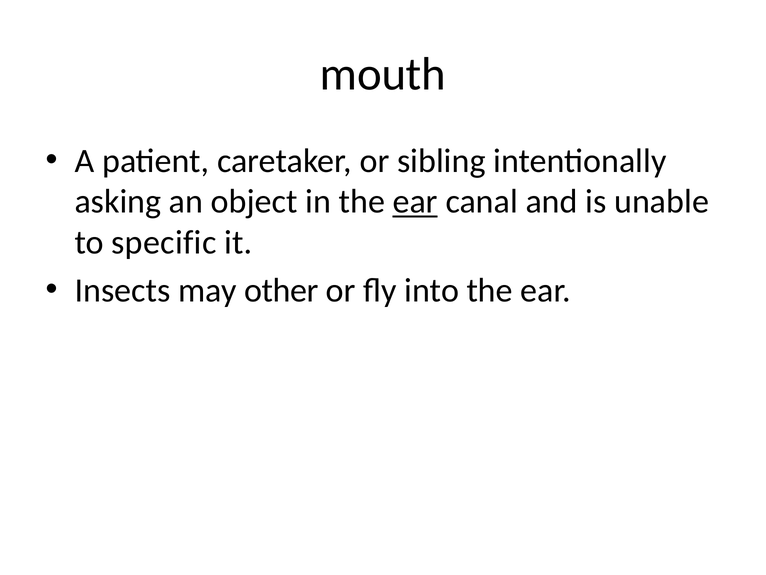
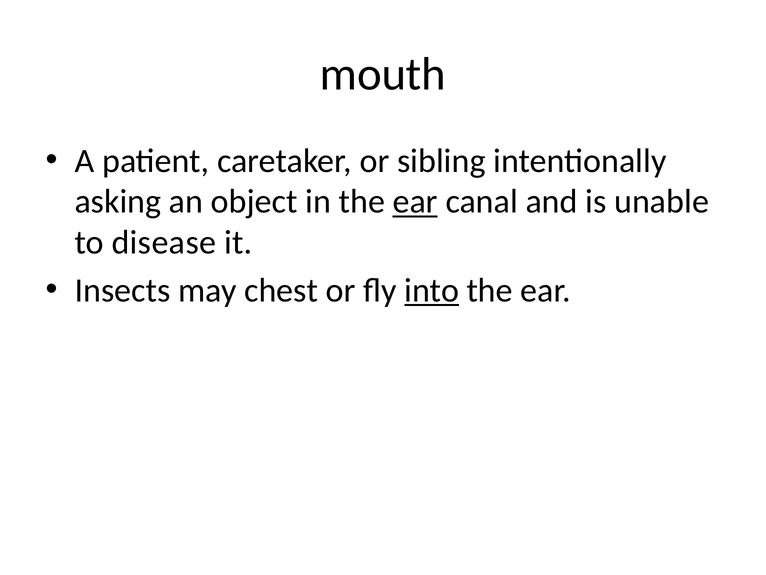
specific: specific -> disease
other: other -> chest
into underline: none -> present
